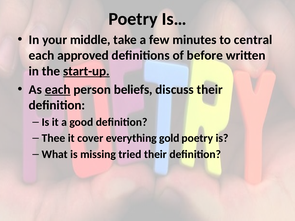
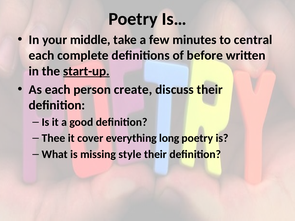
approved: approved -> complete
each at (58, 90) underline: present -> none
beliefs: beliefs -> create
gold: gold -> long
tried: tried -> style
